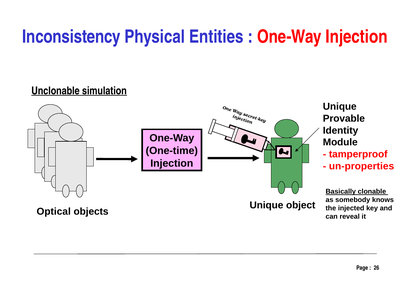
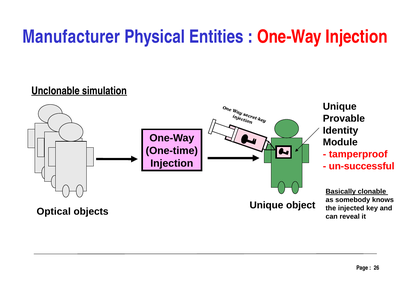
Inconsistency: Inconsistency -> Manufacturer
un-properties: un-properties -> un-successful
